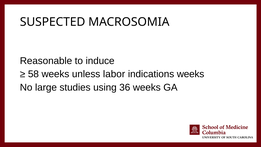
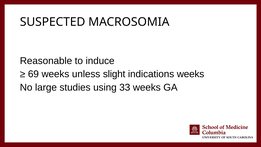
58: 58 -> 69
labor: labor -> slight
36: 36 -> 33
